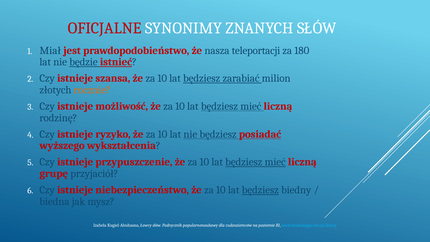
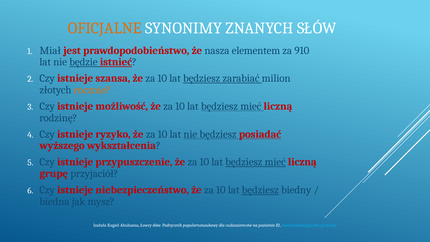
OFICJALNE colour: red -> orange
teleportacji: teleportacji -> elementem
180: 180 -> 910
